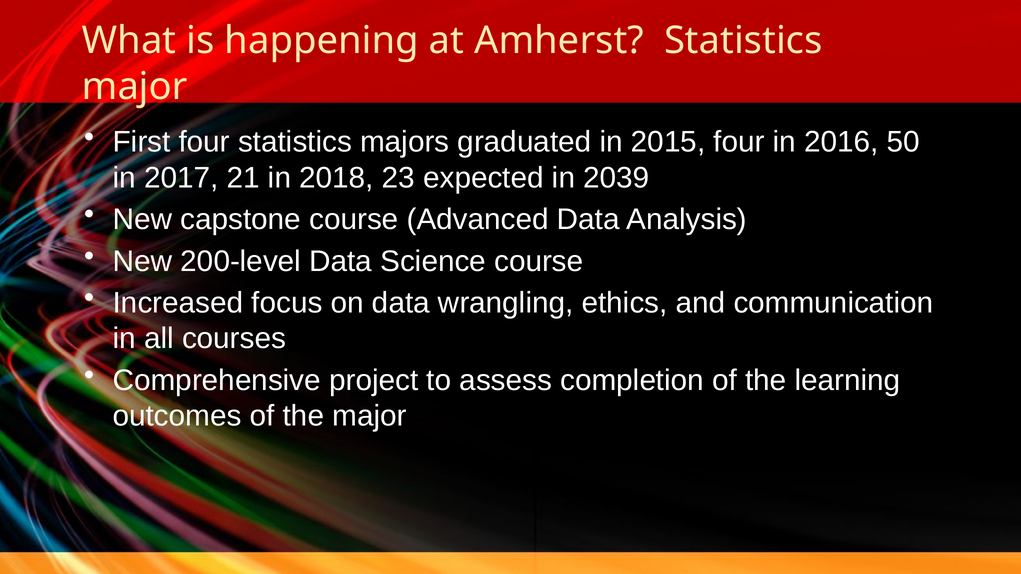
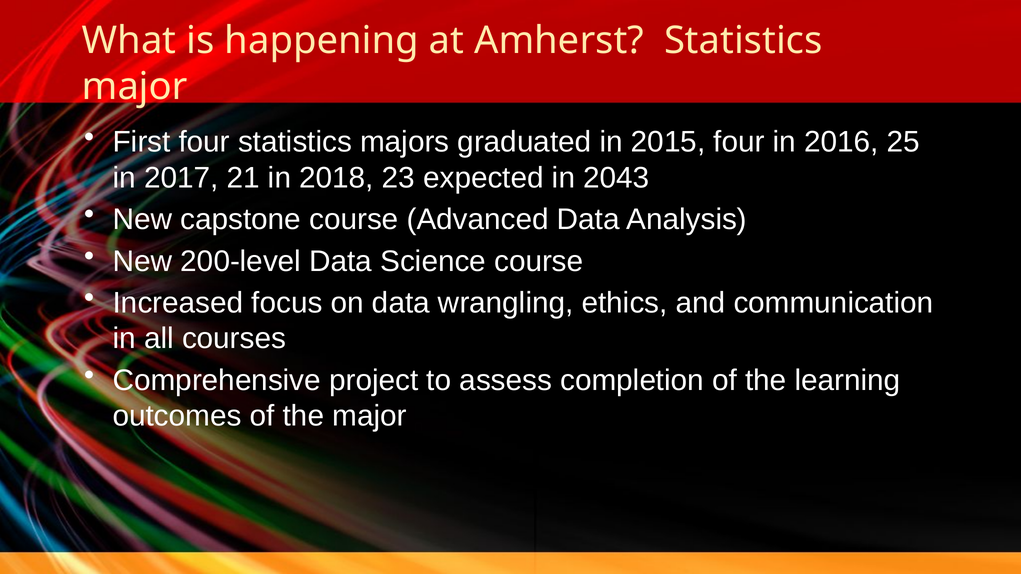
50: 50 -> 25
2039: 2039 -> 2043
